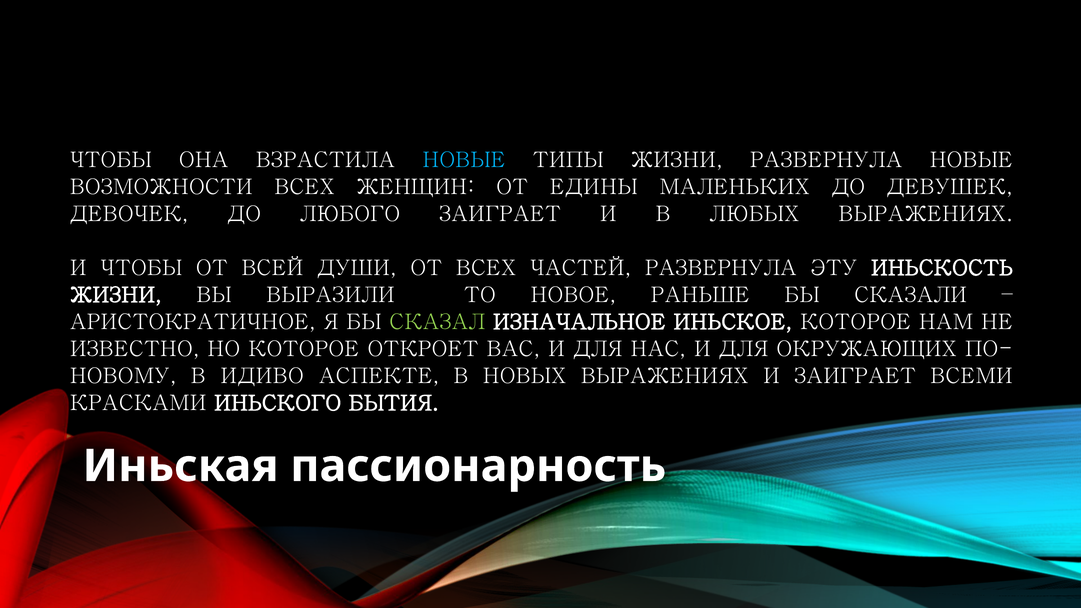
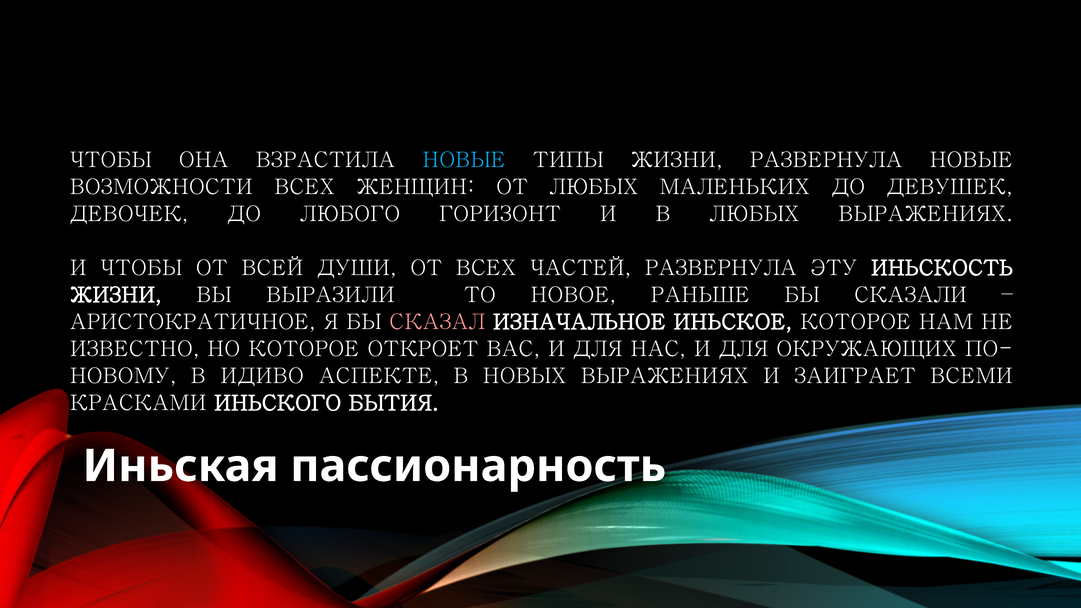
ОТ ЕДИНЫ: ЕДИНЫ -> ЛЮБЫХ
ЛЮБОГО ЗАИГРАЕТ: ЗАИГРАЕТ -> ГОРИЗОНТ
СКАЗАЛ colour: light green -> pink
